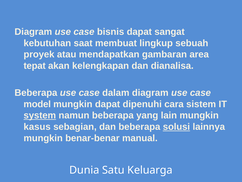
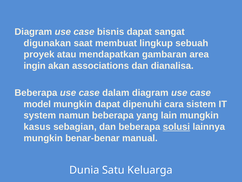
kebutuhan: kebutuhan -> digunakan
tepat: tepat -> ingin
kelengkapan: kelengkapan -> associations
system underline: present -> none
